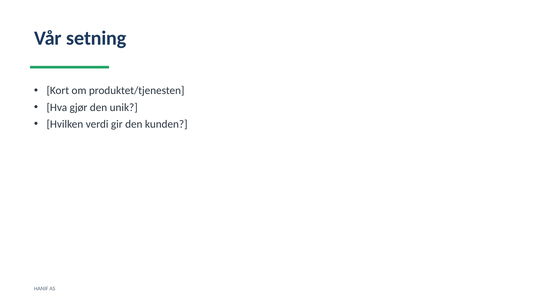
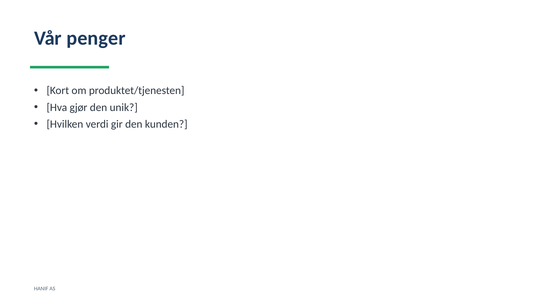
setning: setning -> penger
